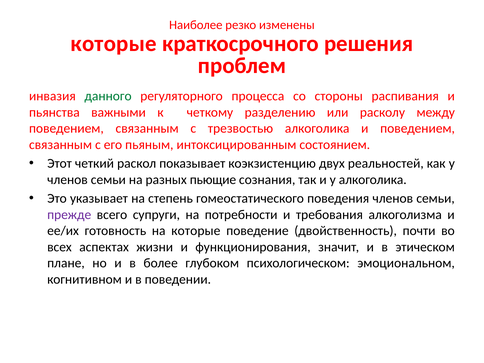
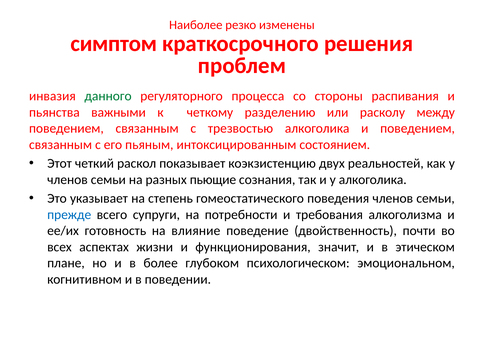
которые at (114, 44): которые -> симптом
прежде colour: purple -> blue
на которые: которые -> влияние
